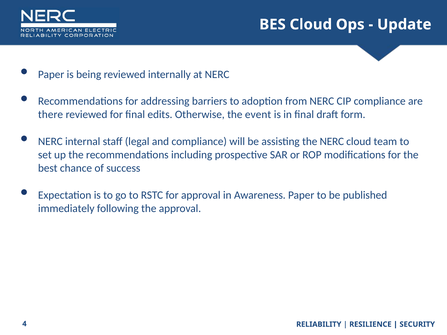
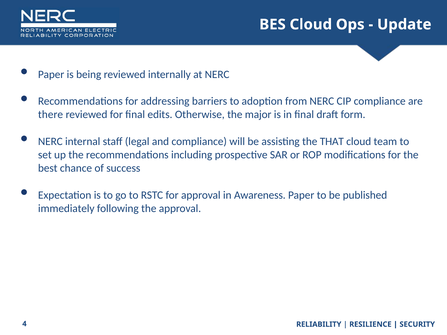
event: event -> major
the NERC: NERC -> THAT
